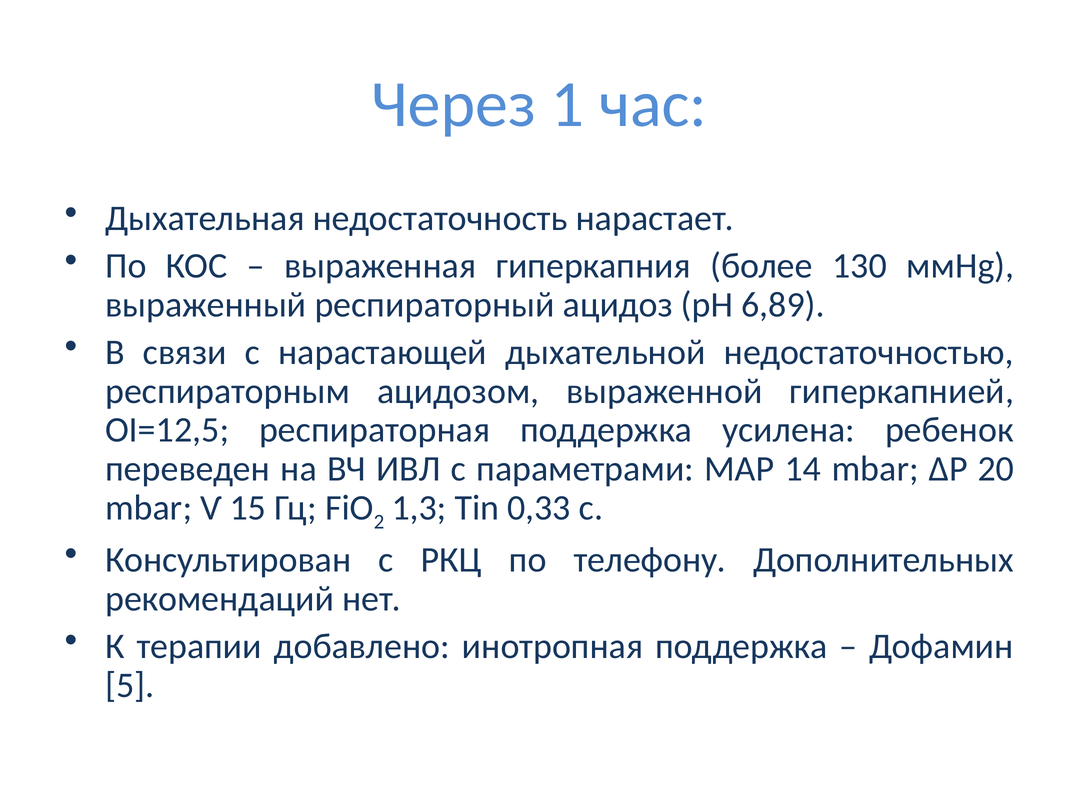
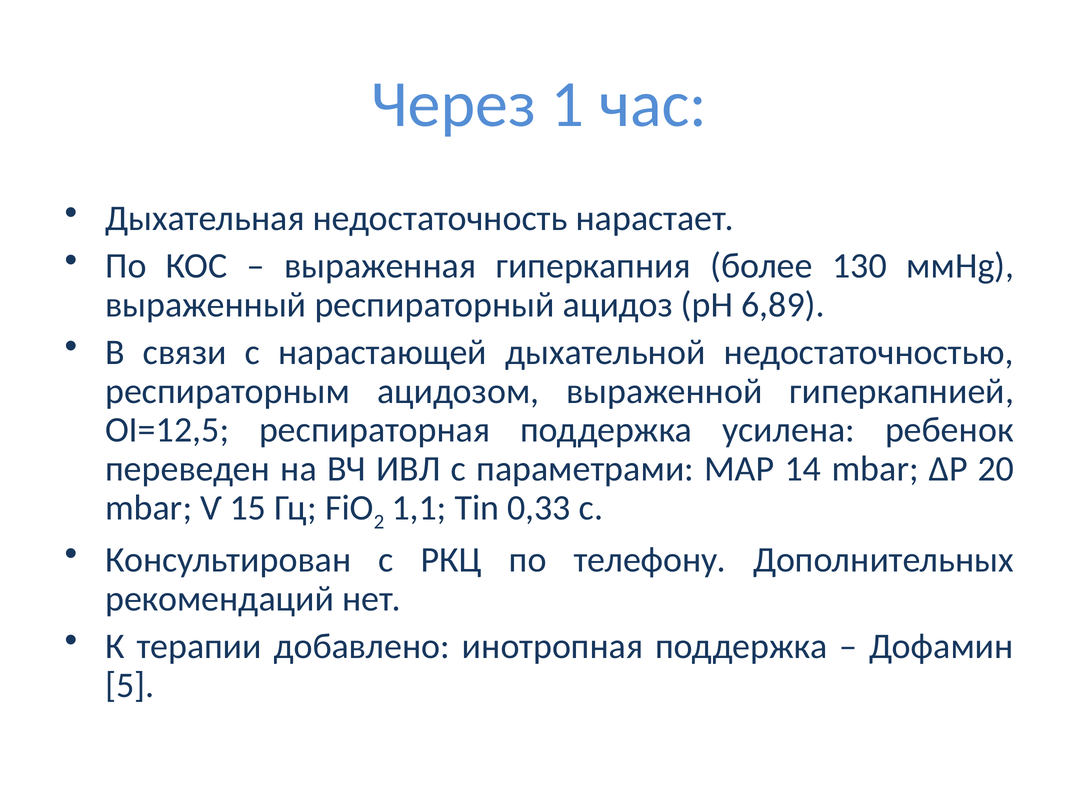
1,3: 1,3 -> 1,1
